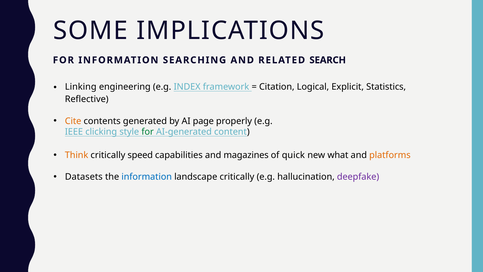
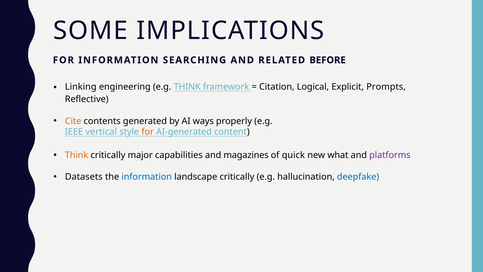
SEARCH: SEARCH -> BEFORE
e.g INDEX: INDEX -> THINK
Statistics: Statistics -> Prompts
page: page -> ways
clicking: clicking -> vertical
for at (148, 132) colour: green -> orange
speed: speed -> major
platforms colour: orange -> purple
deepfake colour: purple -> blue
